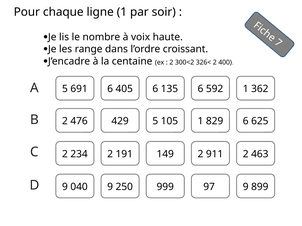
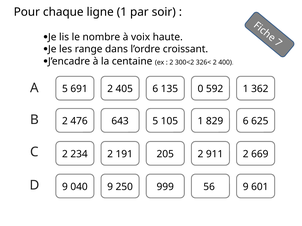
691 6: 6 -> 2
135 6: 6 -> 0
429: 429 -> 643
149: 149 -> 205
463: 463 -> 669
97: 97 -> 56
899: 899 -> 601
